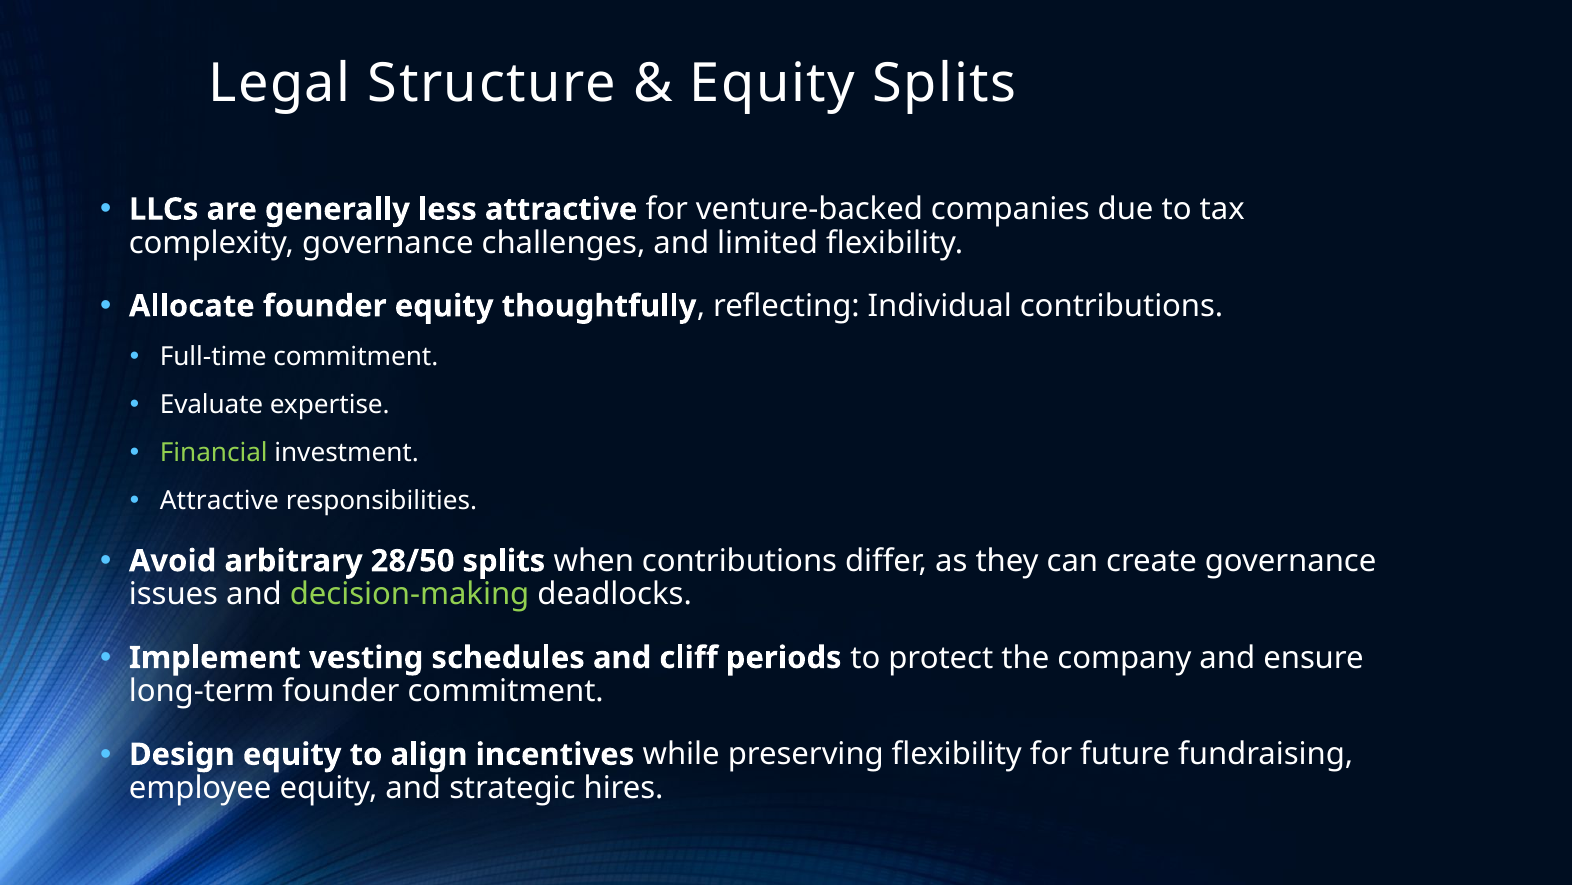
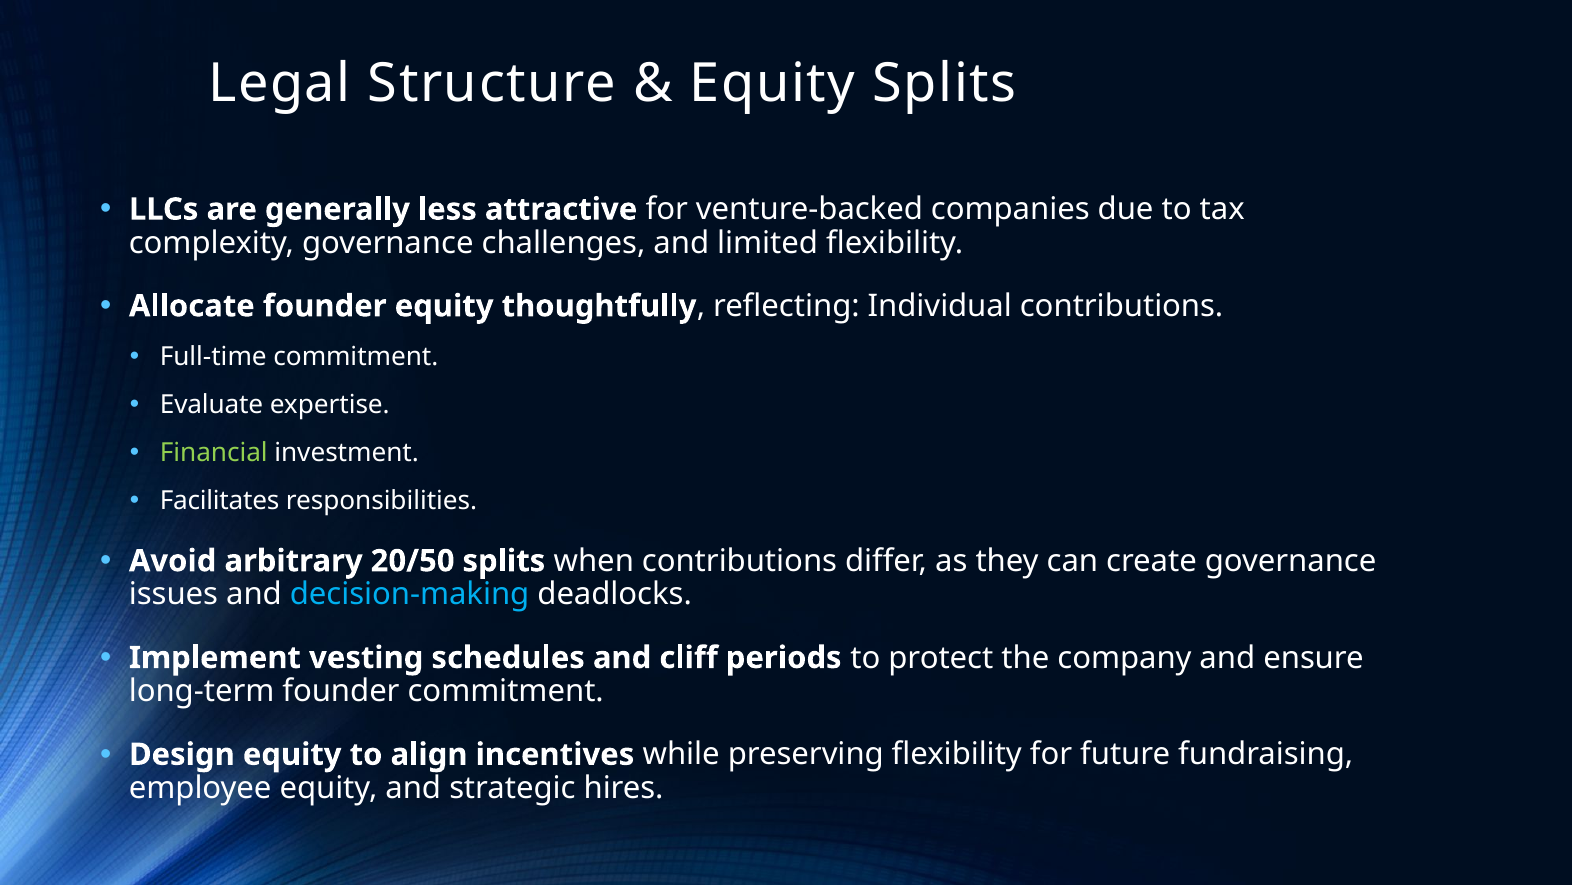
Attractive at (219, 500): Attractive -> Facilitates
28/50: 28/50 -> 20/50
decision-making colour: light green -> light blue
